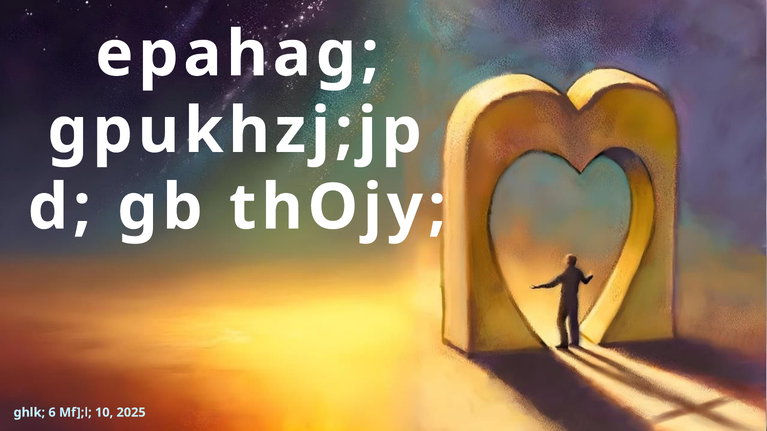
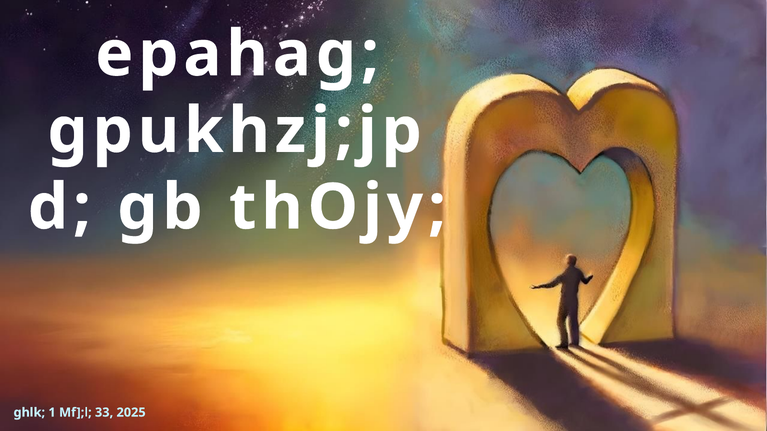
6: 6 -> 1
10: 10 -> 33
